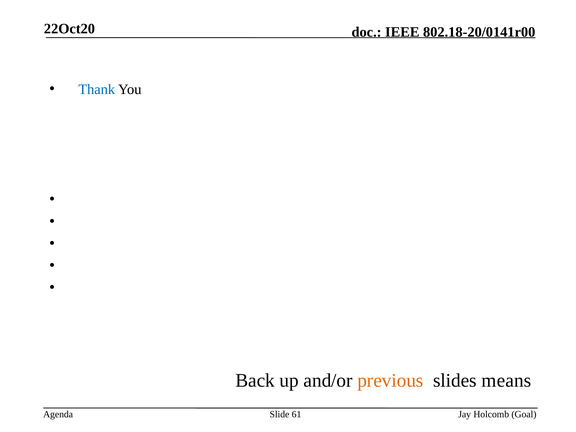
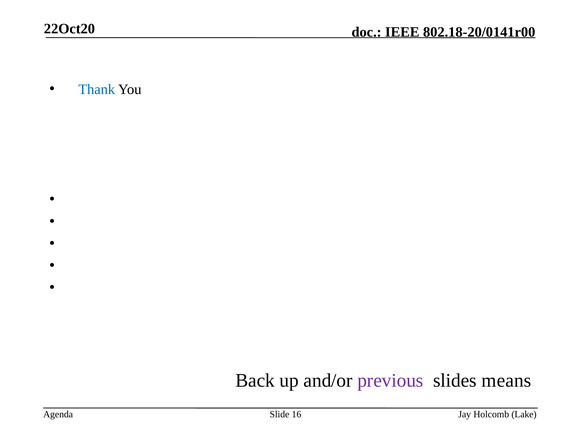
previous colour: orange -> purple
61: 61 -> 16
Goal: Goal -> Lake
